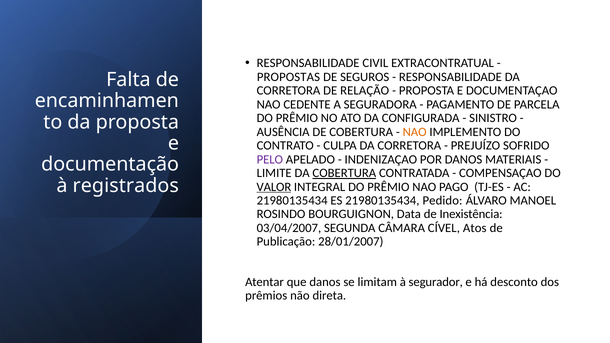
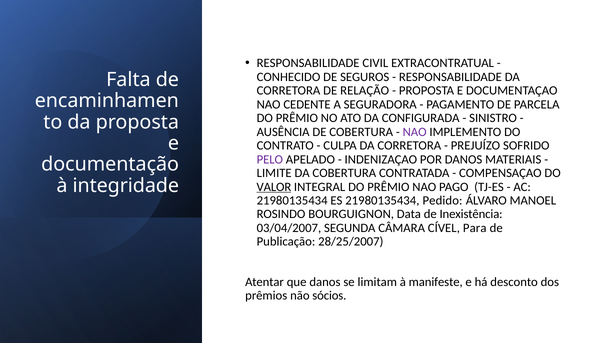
PROPOSTAS: PROPOSTAS -> CONHECIDO
NAO at (415, 132) colour: orange -> purple
COBERTURA at (344, 173) underline: present -> none
registrados: registrados -> integridade
Atos: Atos -> Para
28/01/2007: 28/01/2007 -> 28/25/2007
segurador: segurador -> manifeste
direta: direta -> sócios
